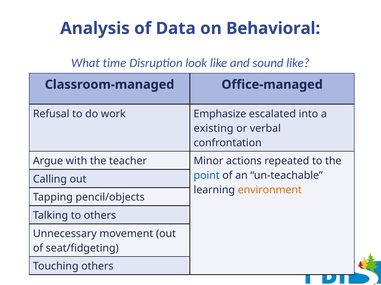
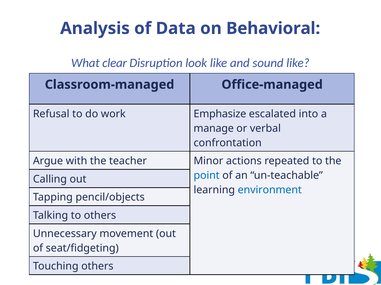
time: time -> clear
existing: existing -> manage
environment colour: orange -> blue
